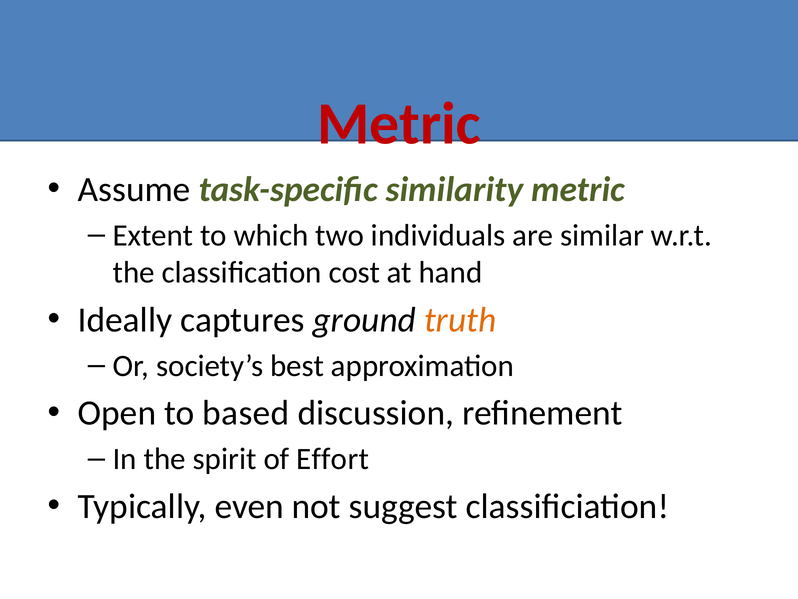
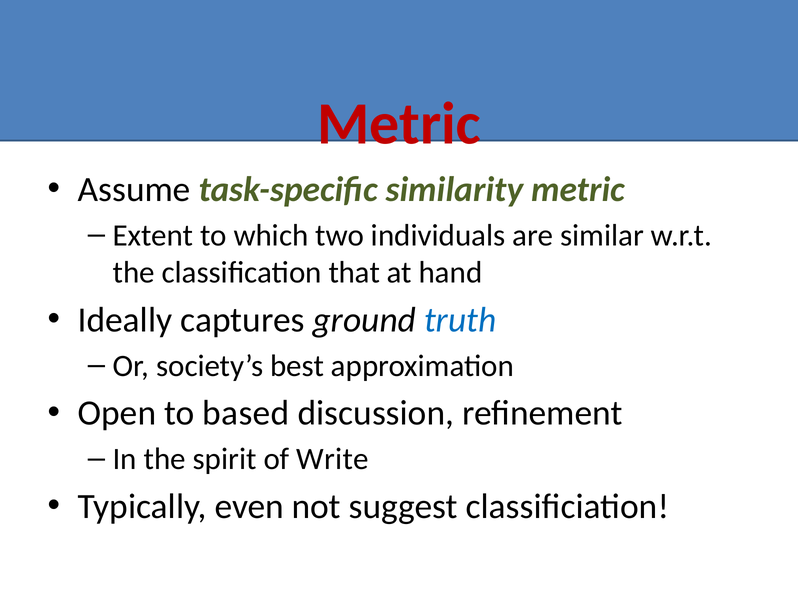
cost: cost -> that
truth colour: orange -> blue
Effort: Effort -> Write
